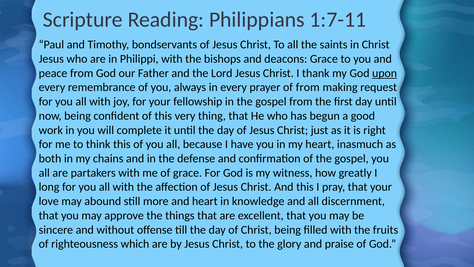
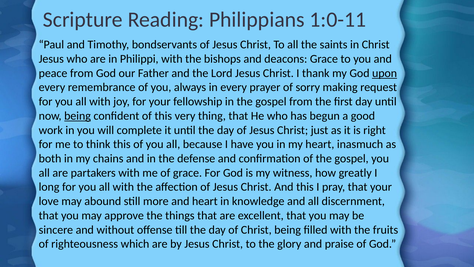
1:7-11: 1:7-11 -> 1:0-11
of from: from -> sorry
being at (78, 116) underline: none -> present
